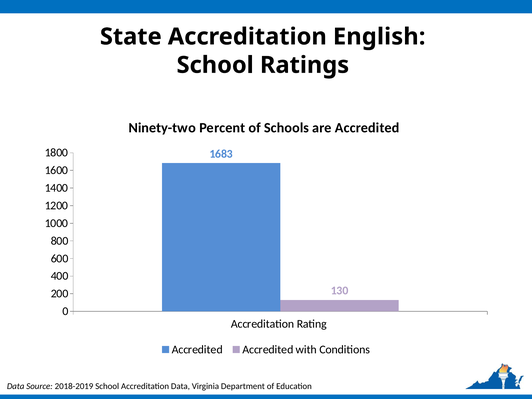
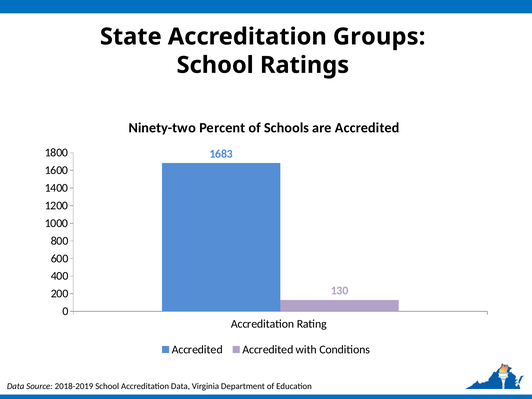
English: English -> Groups
